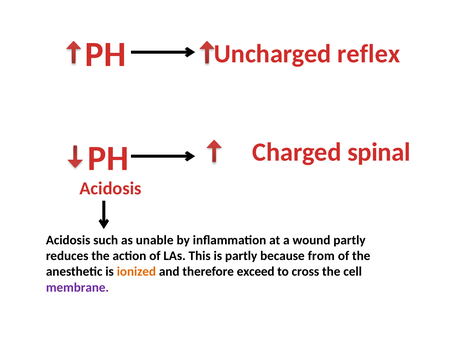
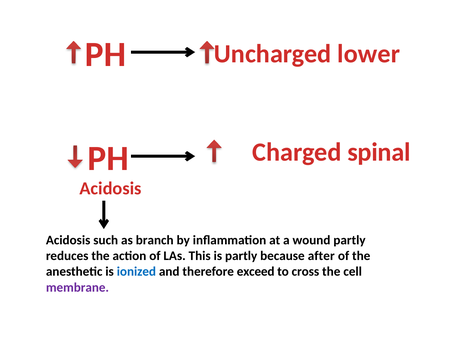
reflex: reflex -> lower
unable: unable -> branch
from: from -> after
ionized colour: orange -> blue
